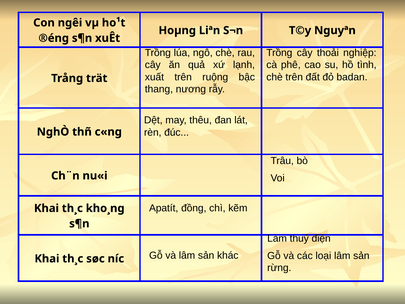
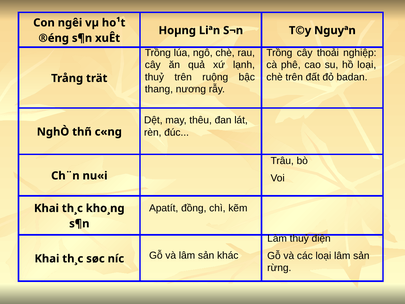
hồ tình: tình -> loại
xuất at (154, 77): xuất -> thuỷ
